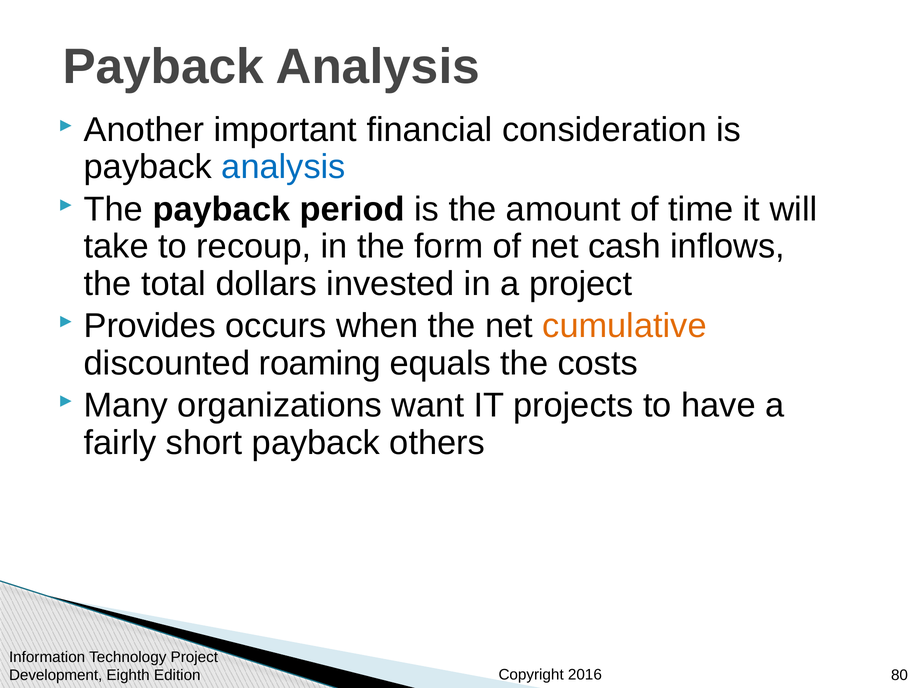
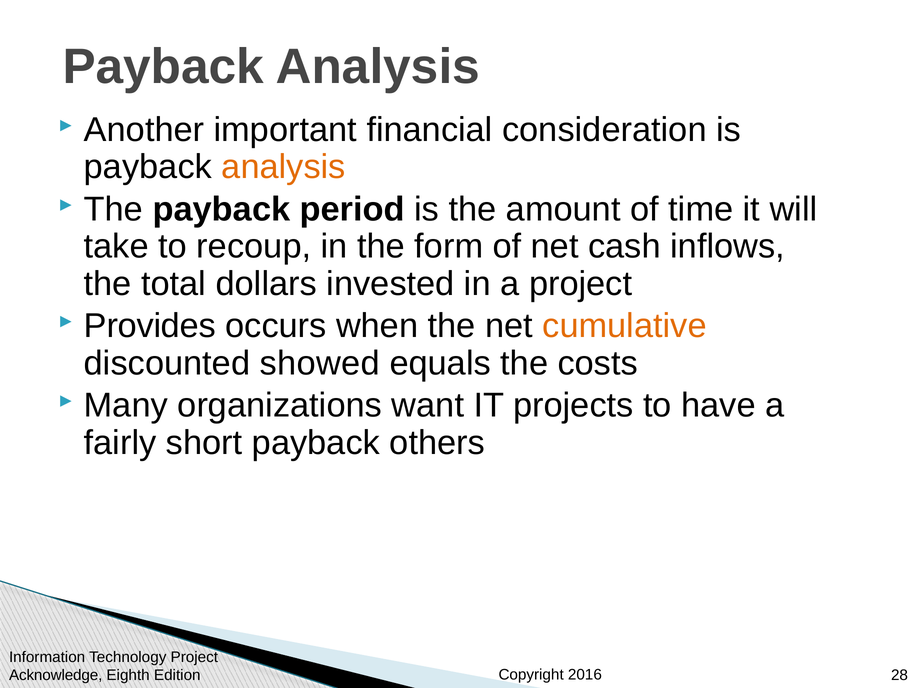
analysis at (284, 167) colour: blue -> orange
roaming: roaming -> showed
Development: Development -> Acknowledge
80: 80 -> 28
